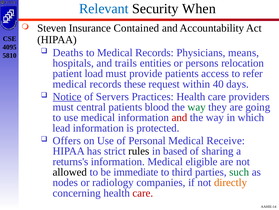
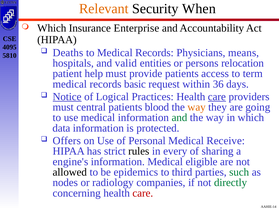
Relevant colour: blue -> orange
Steven at (52, 28): Steven -> Which
Contained: Contained -> Enterprise
trails: trails -> valid
load: load -> help
refer: refer -> term
these: these -> basic
40: 40 -> 36
Servers: Servers -> Logical
care at (217, 96) underline: none -> present
way at (197, 107) colour: green -> orange
and at (179, 117) colour: red -> green
lead: lead -> data
based: based -> every
returns's: returns's -> engine's
immediate: immediate -> epidemics
directly colour: orange -> green
